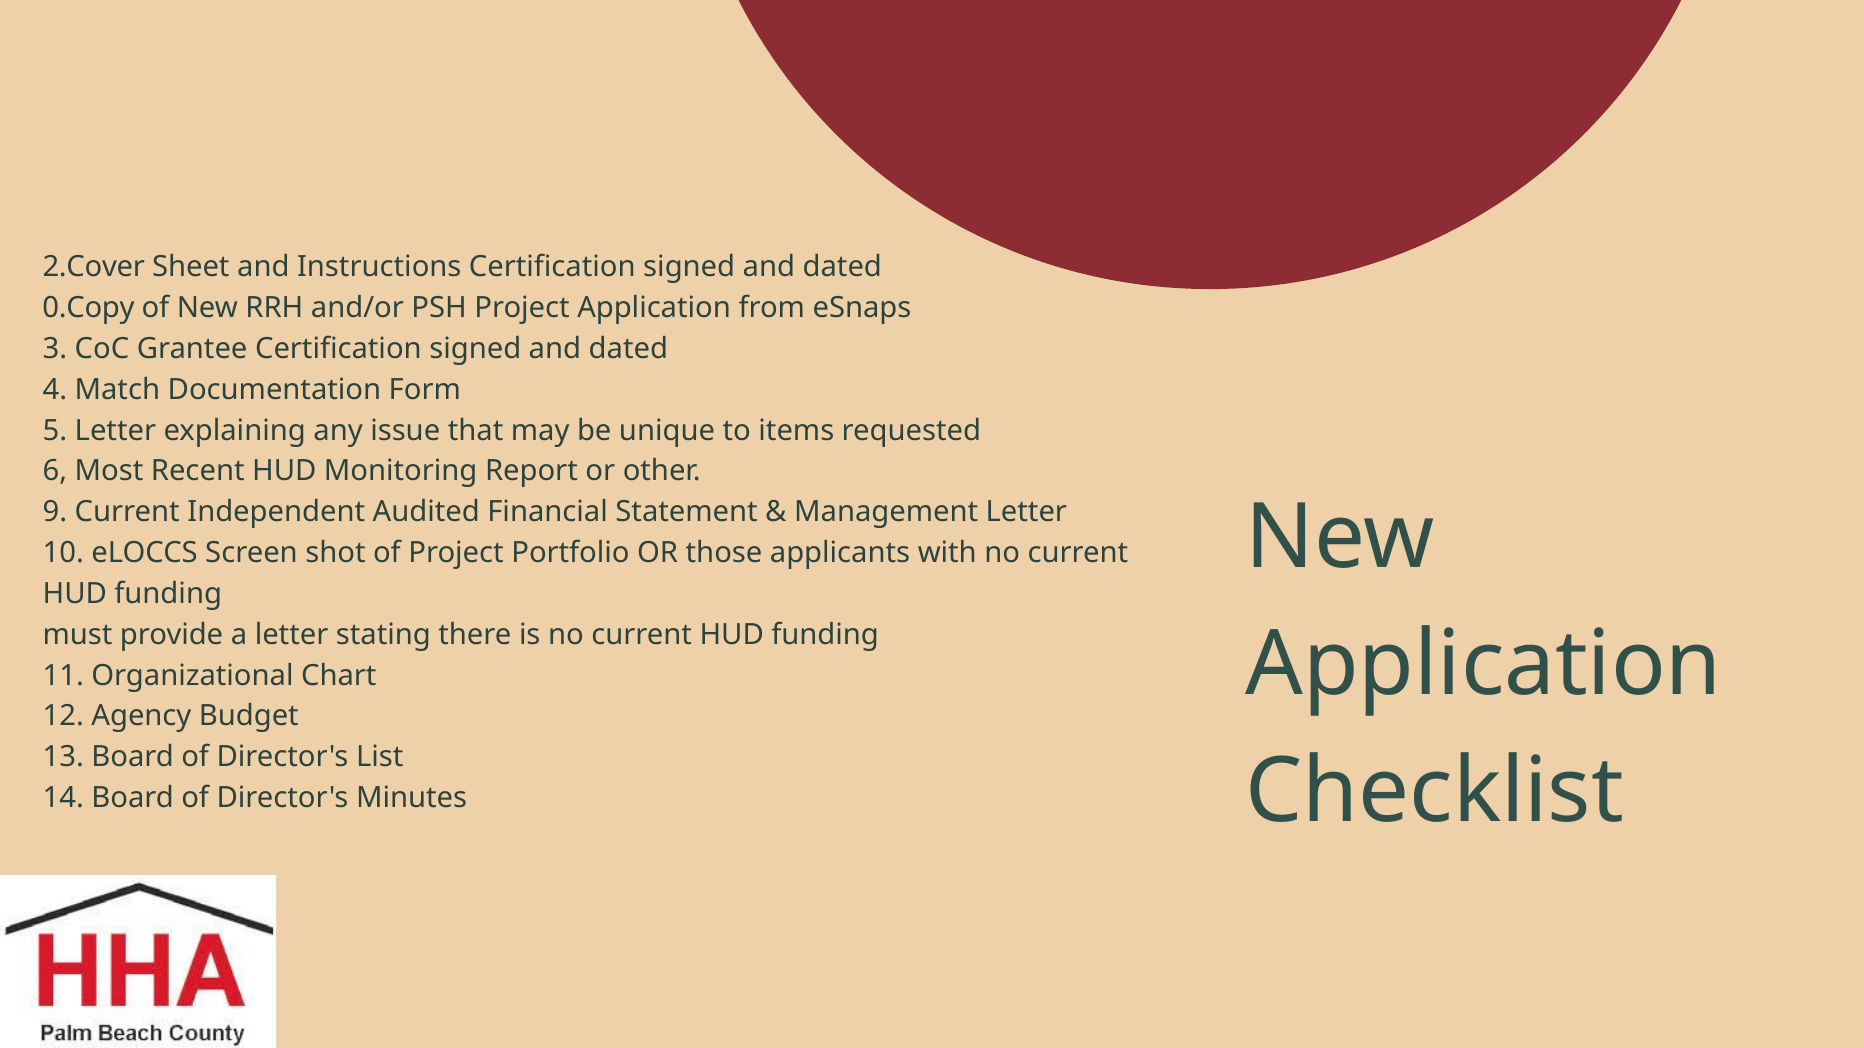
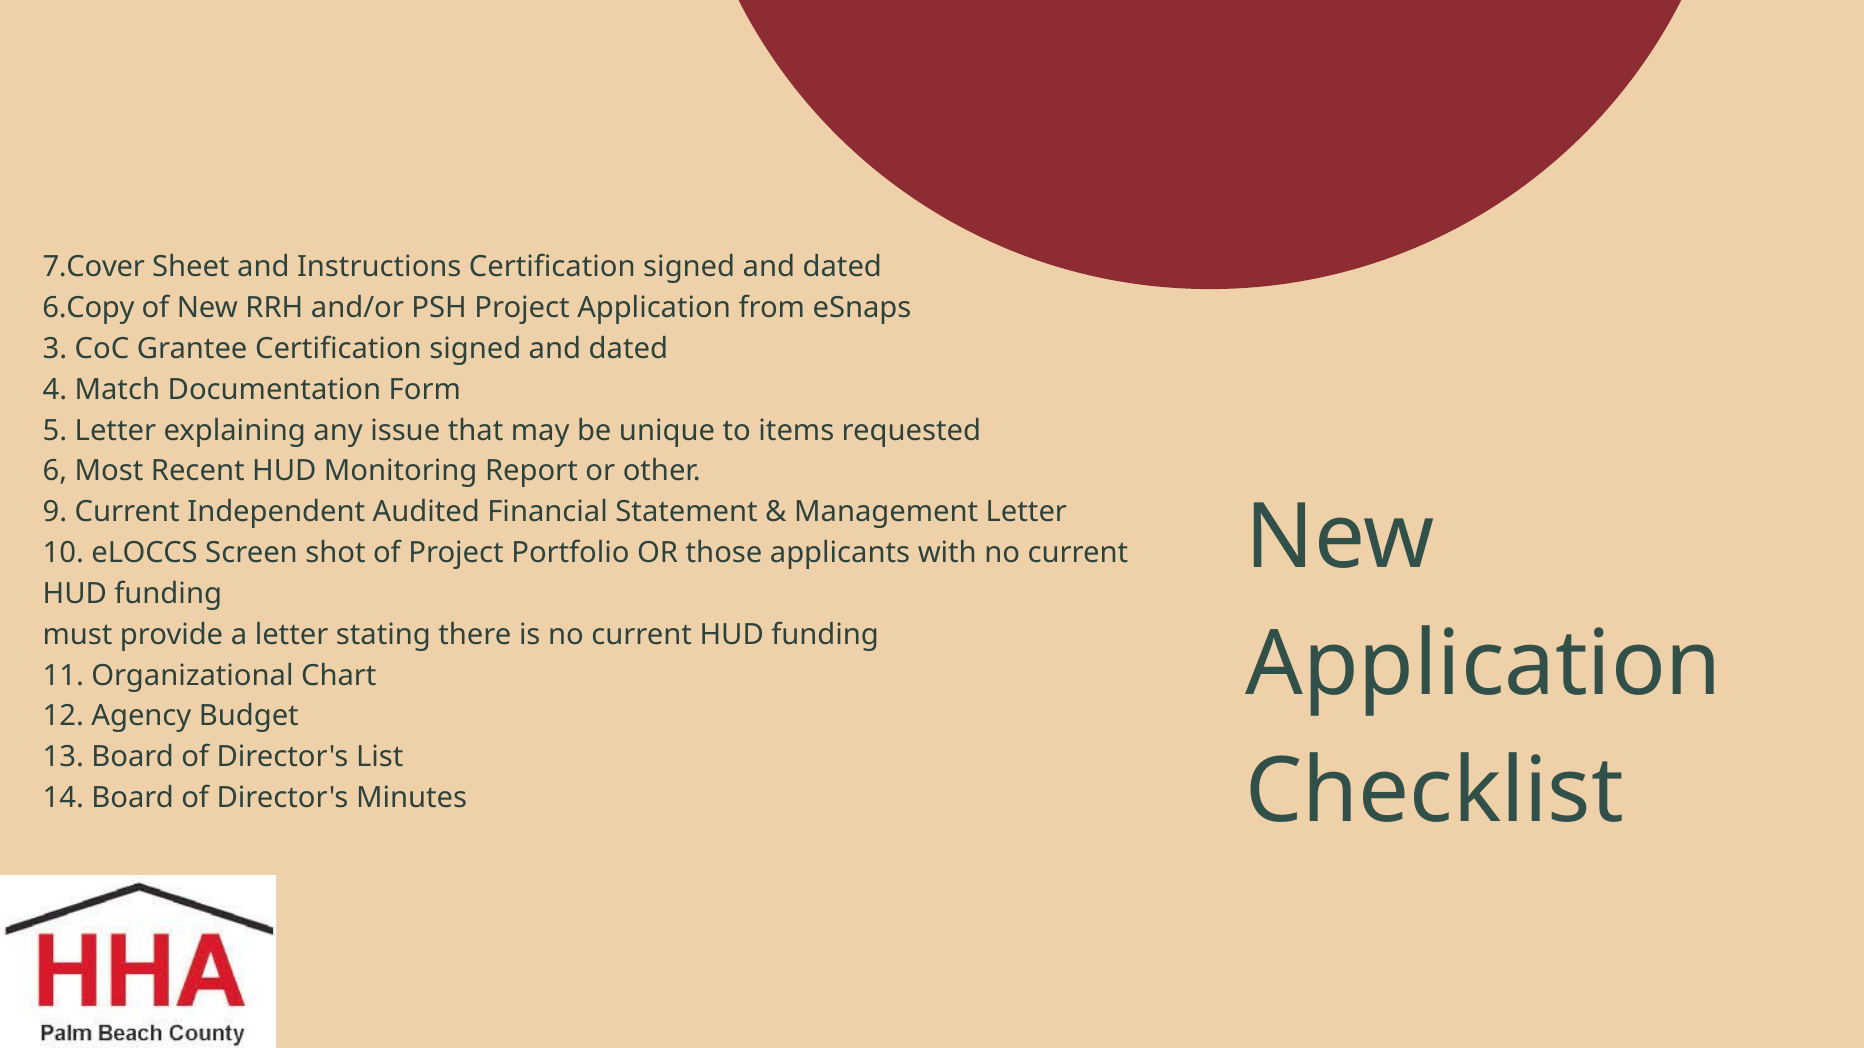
2.Cover: 2.Cover -> 7.Cover
0.Copy: 0.Copy -> 6.Copy
